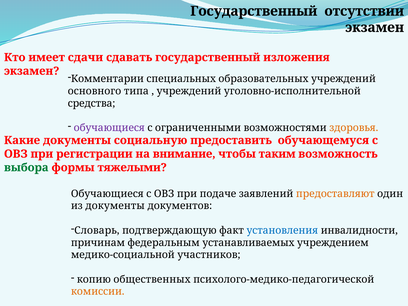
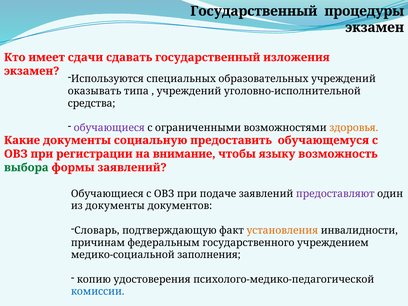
отсутствии: отсутствии -> процедуры
Комментарии: Комментарии -> Используются
основного: основного -> оказывать
таким: таким -> языку
формы тяжелыми: тяжелыми -> заявлений
предоставляют colour: orange -> purple
установления colour: blue -> orange
устанавливаемых: устанавливаемых -> государственного
участников: участников -> заполнения
общественных: общественных -> удостоверения
комиссии colour: orange -> blue
